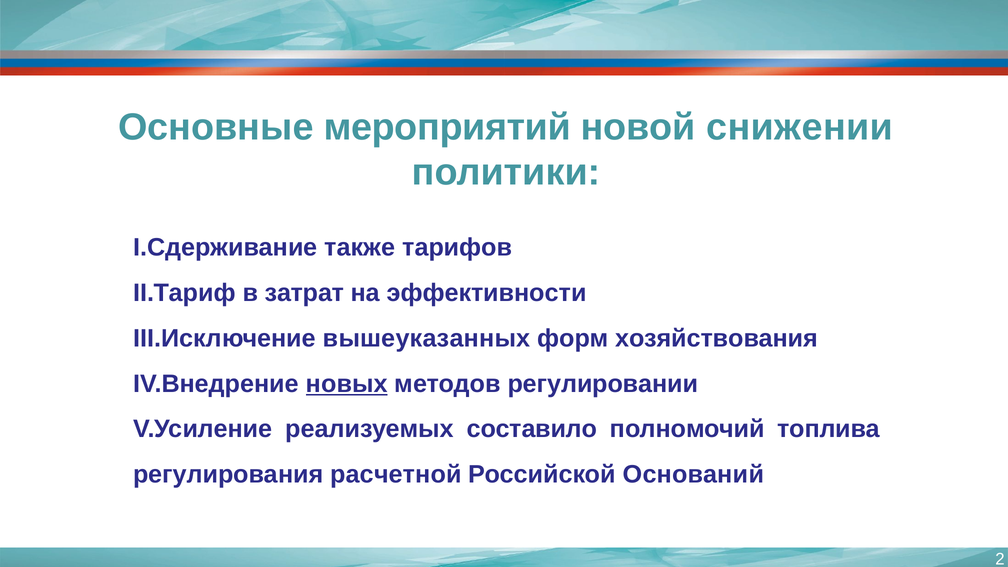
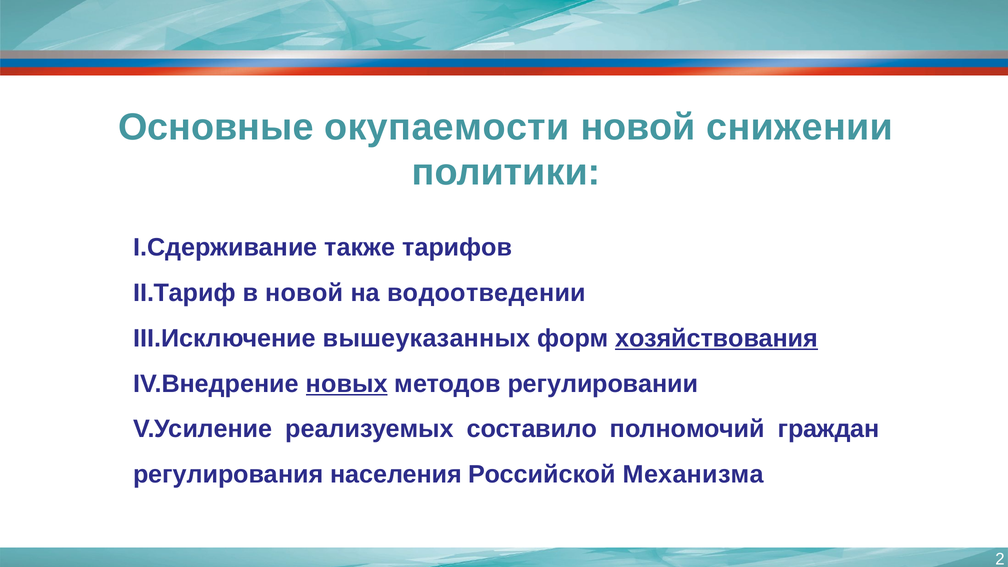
мероприятий: мероприятий -> окупаемости
в затрат: затрат -> новой
эффективности: эффективности -> водоотведении
хозяйствования underline: none -> present
топлива: топлива -> граждан
расчетной: расчетной -> населения
Оснований: Оснований -> Механизма
